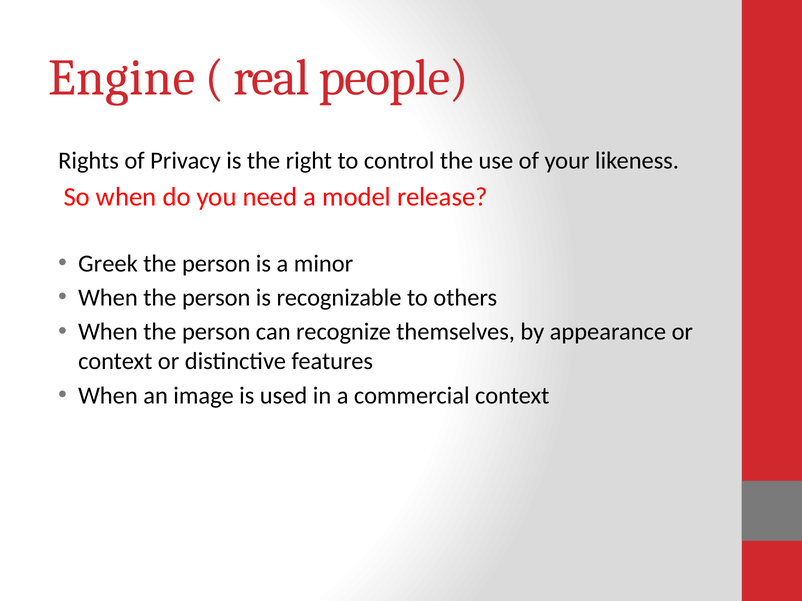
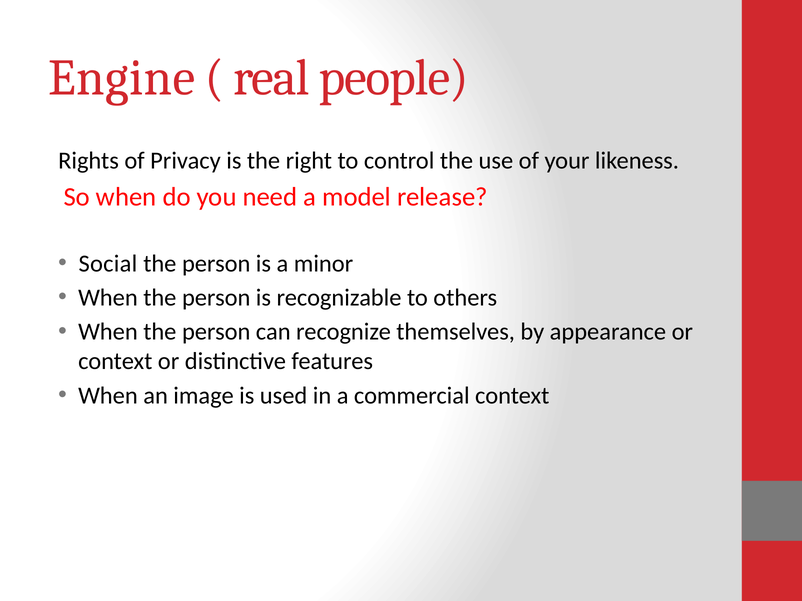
Greek: Greek -> Social
